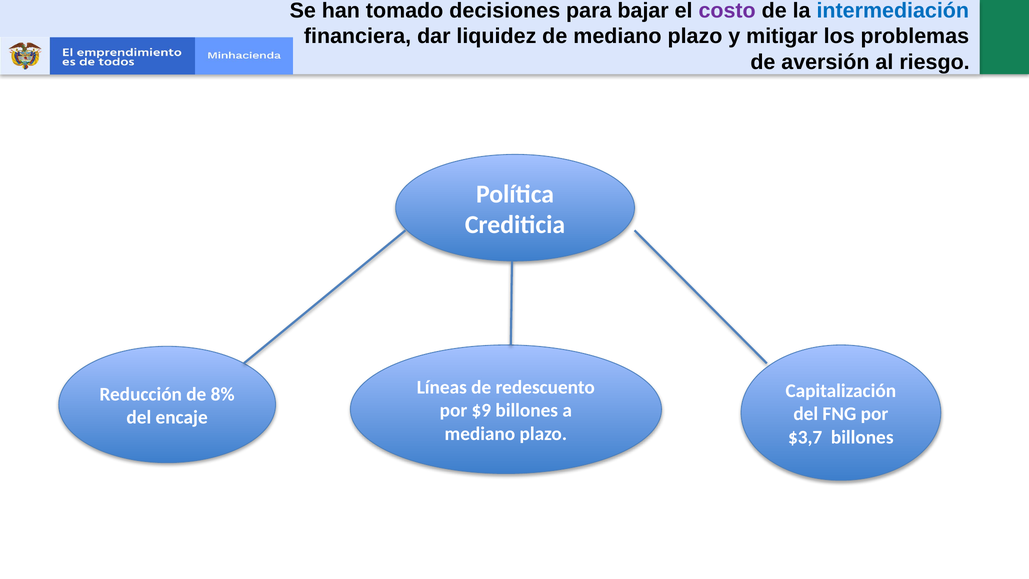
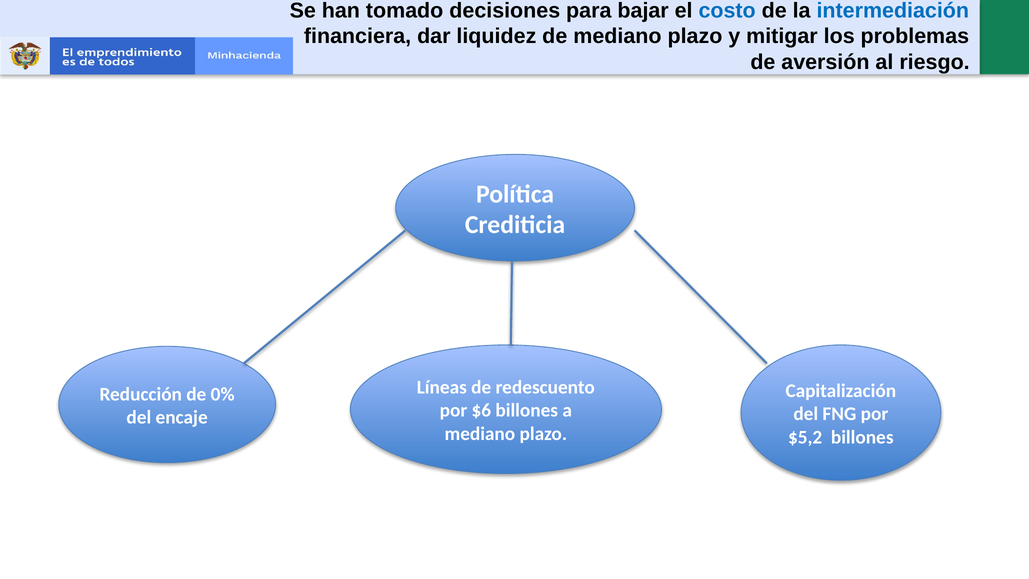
costo colour: purple -> blue
8%: 8% -> 0%
$9: $9 -> $6
$3,7: $3,7 -> $5,2
